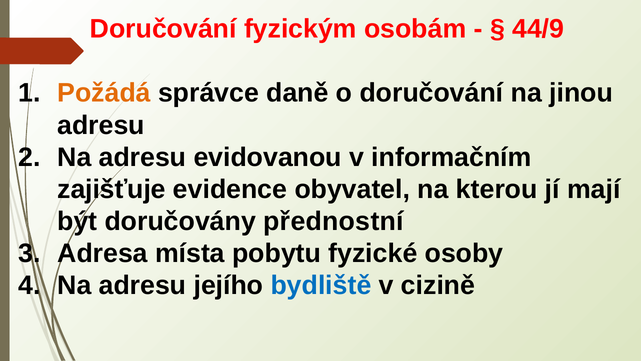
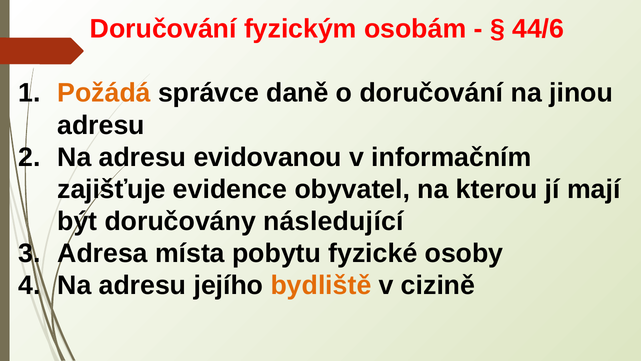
44/9: 44/9 -> 44/6
přednostní: přednostní -> následující
bydliště colour: blue -> orange
